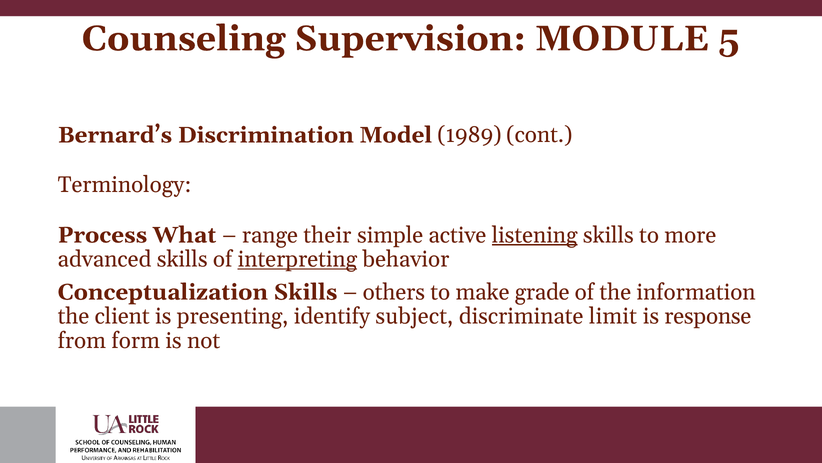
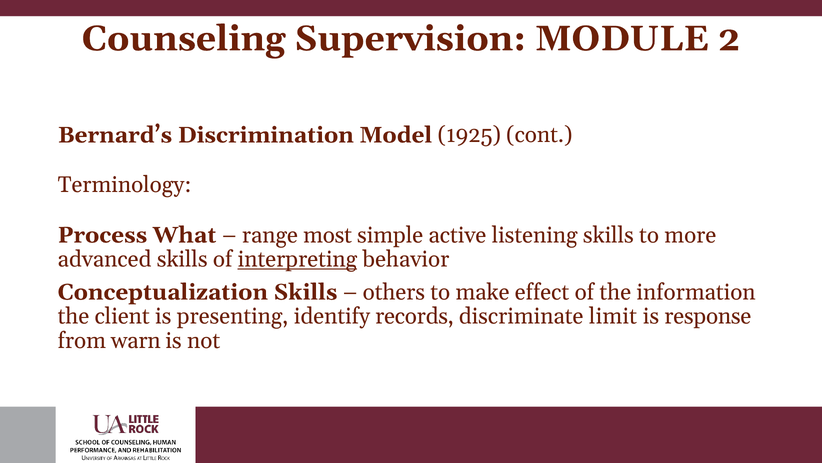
5: 5 -> 2
1989: 1989 -> 1925
their: their -> most
listening underline: present -> none
grade: grade -> effect
subject: subject -> records
form: form -> warn
